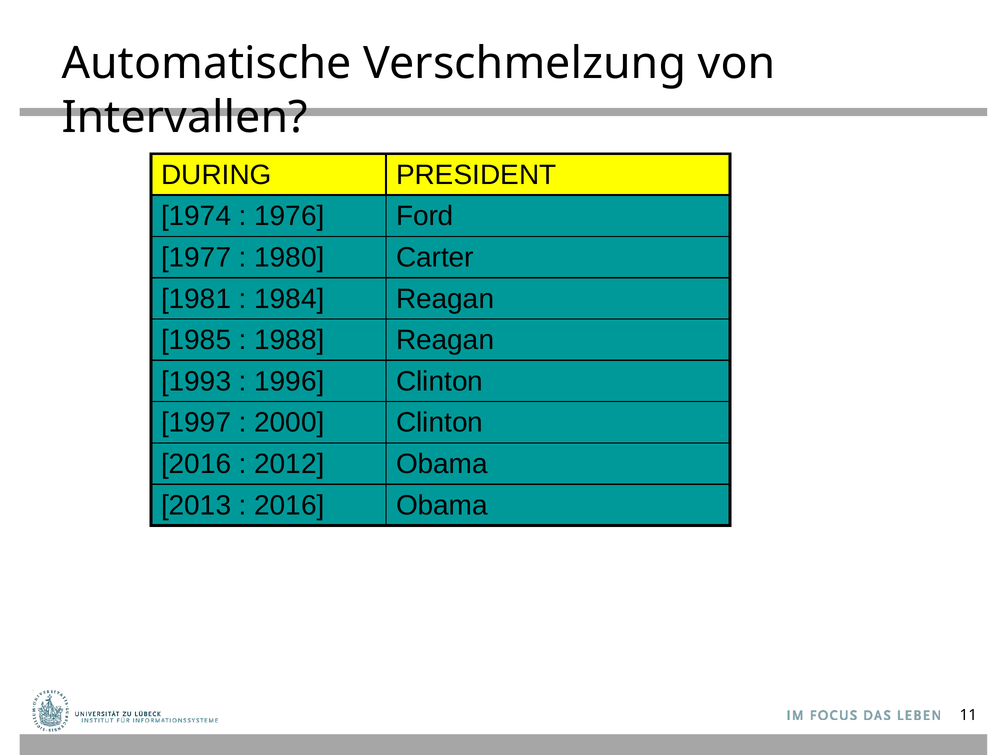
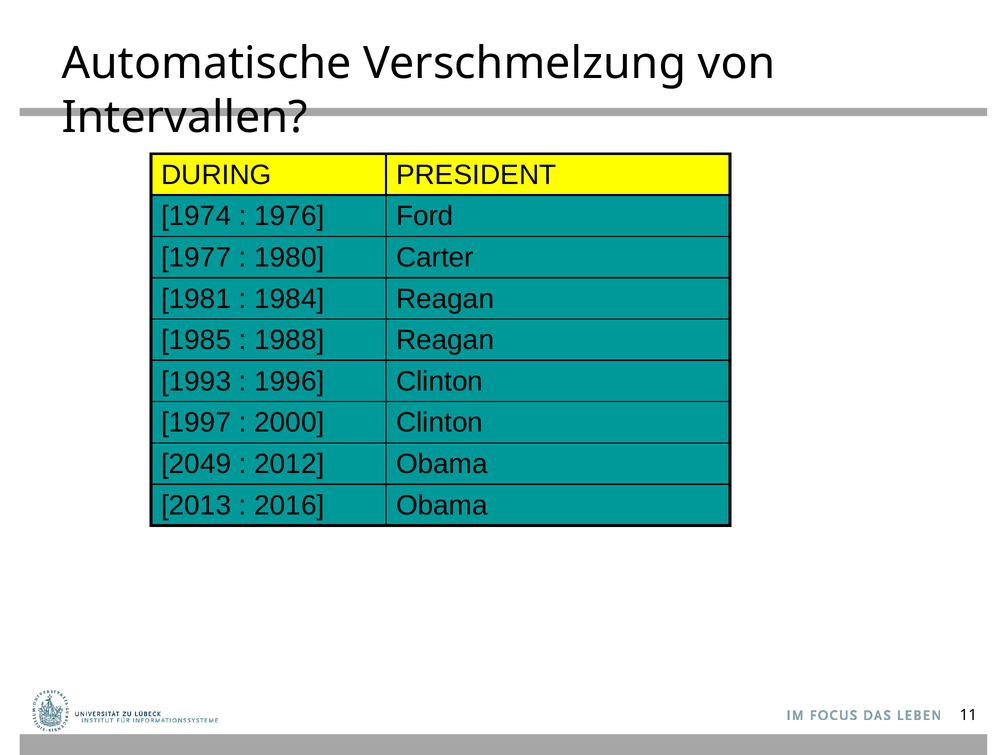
2016 at (196, 464): 2016 -> 2049
